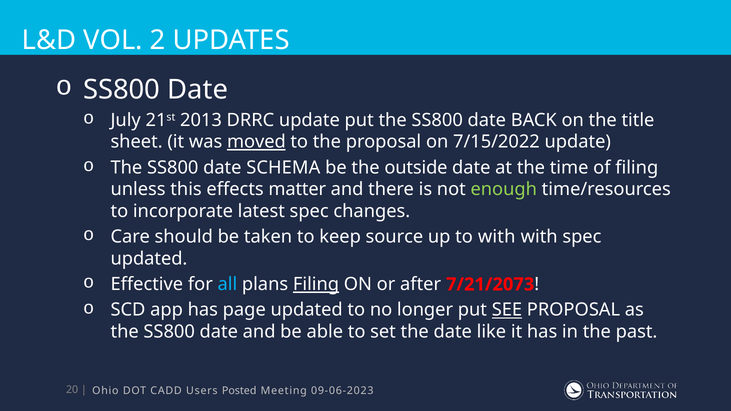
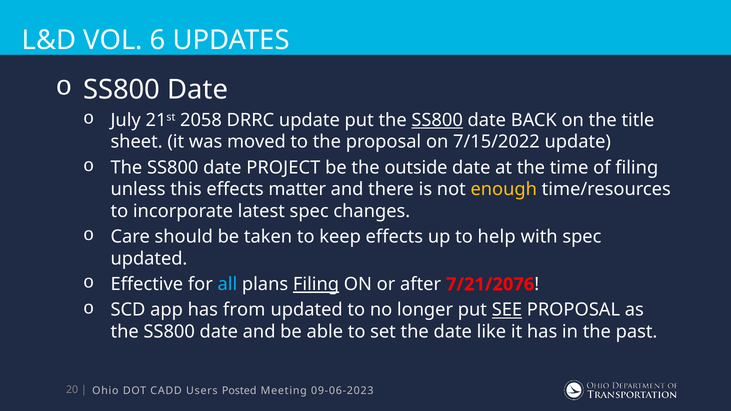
2: 2 -> 6
2013: 2013 -> 2058
SS800 at (437, 120) underline: none -> present
moved underline: present -> none
SCHEMA: SCHEMA -> PROJECT
enough colour: light green -> yellow
keep source: source -> effects
to with: with -> help
7/21/2073: 7/21/2073 -> 7/21/2076
page: page -> from
